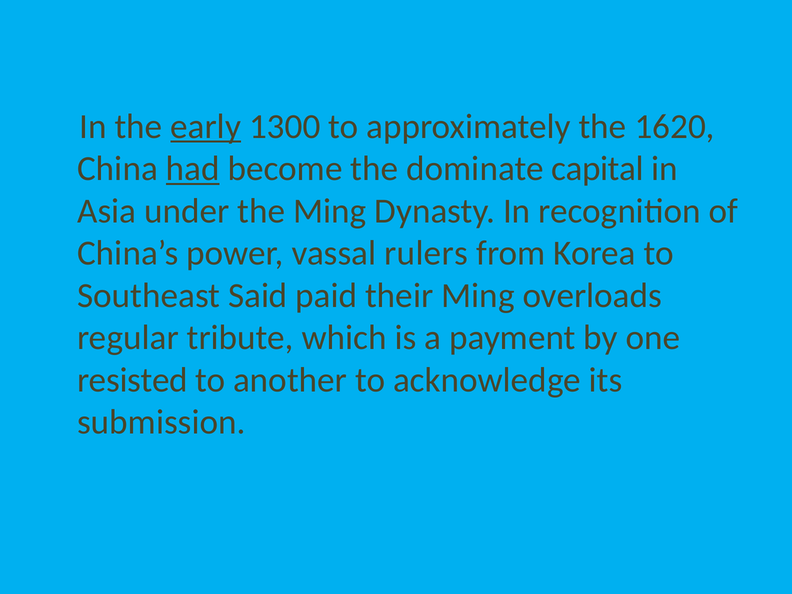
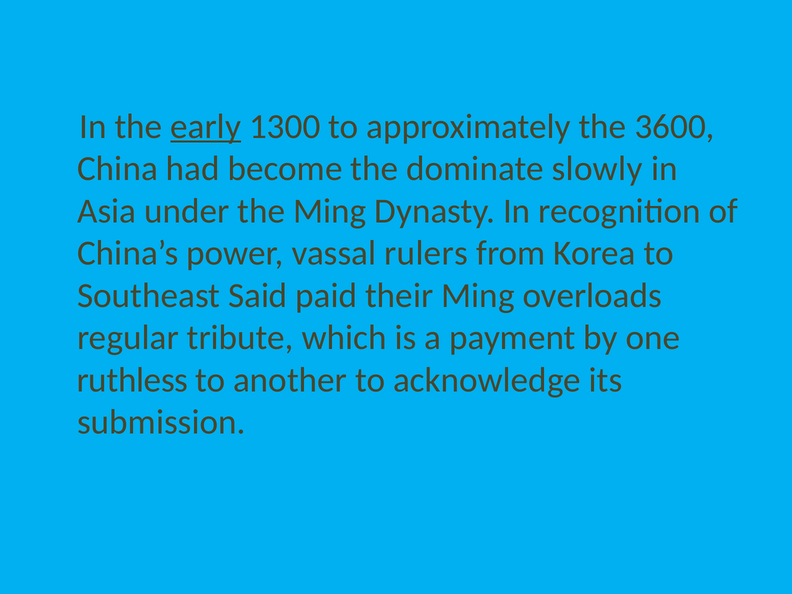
1620: 1620 -> 3600
had underline: present -> none
capital: capital -> slowly
resisted: resisted -> ruthless
